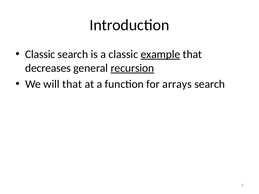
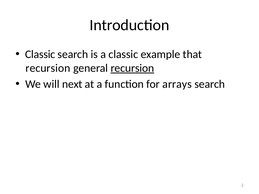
example underline: present -> none
decreases at (48, 68): decreases -> recursion
will that: that -> next
